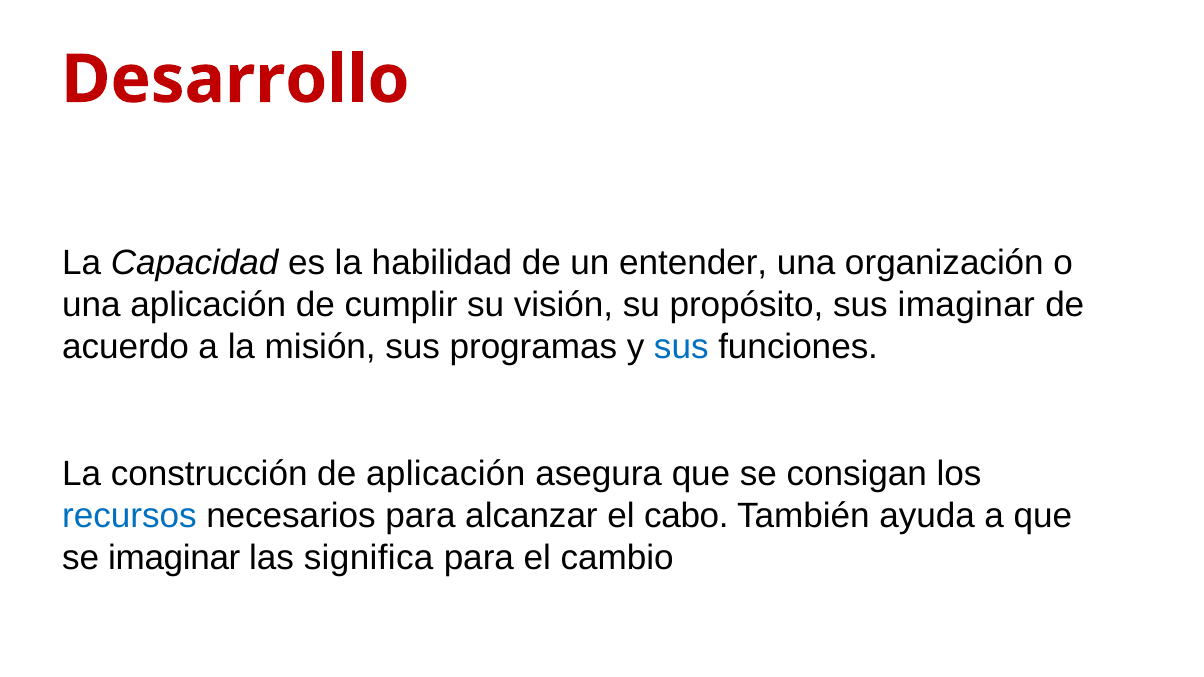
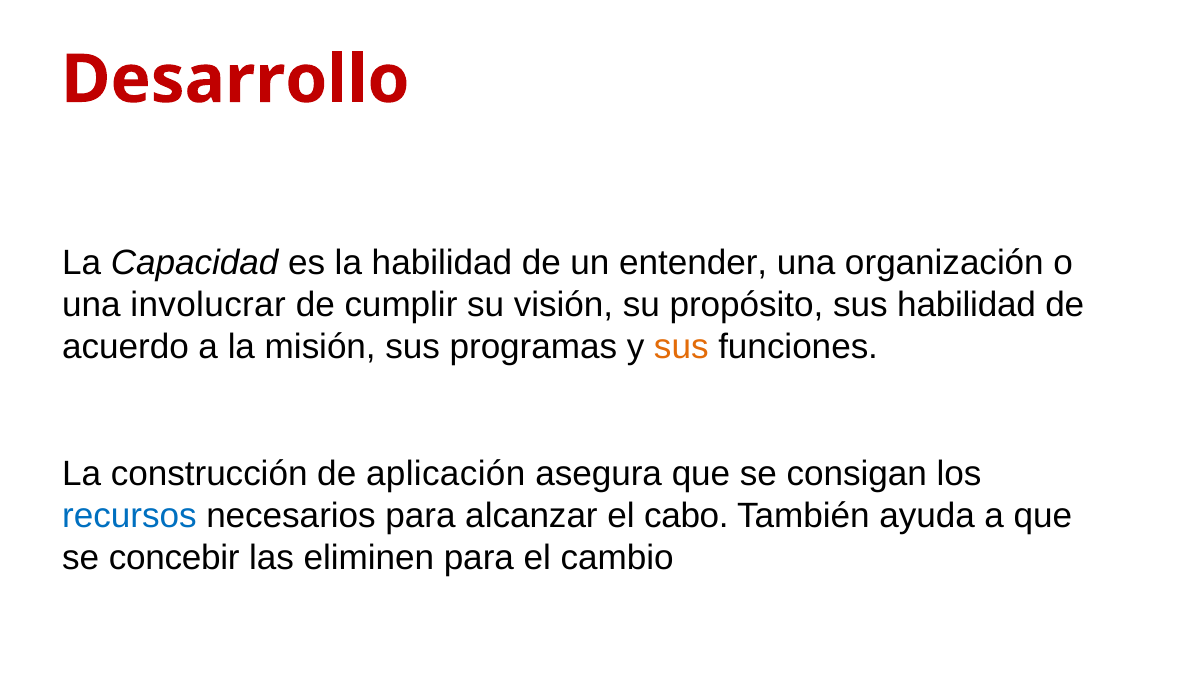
una aplicación: aplicación -> involucrar
sus imaginar: imaginar -> habilidad
sus at (681, 347) colour: blue -> orange
se imaginar: imaginar -> concebir
significa: significa -> eliminen
